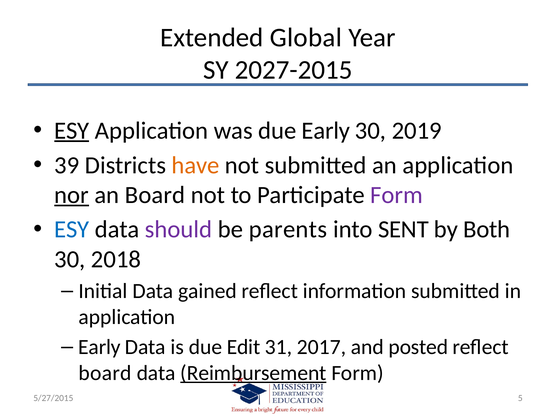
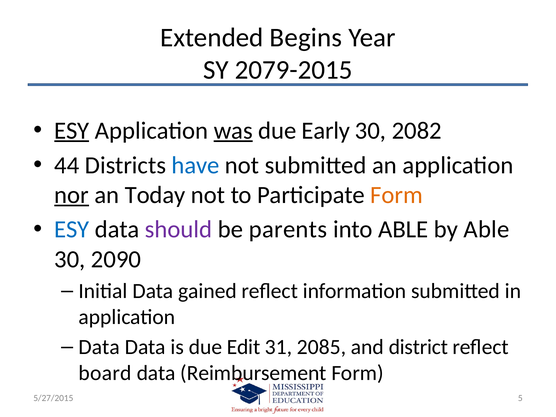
Global: Global -> Begins
2027-2015: 2027-2015 -> 2079-2015
was underline: none -> present
2019: 2019 -> 2082
39: 39 -> 44
have colour: orange -> blue
an Board: Board -> Today
Form at (397, 195) colour: purple -> orange
into SENT: SENT -> ABLE
by Both: Both -> Able
2018: 2018 -> 2090
Early at (99, 347): Early -> Data
2017: 2017 -> 2085
posted: posted -> district
Reimbursement underline: present -> none
